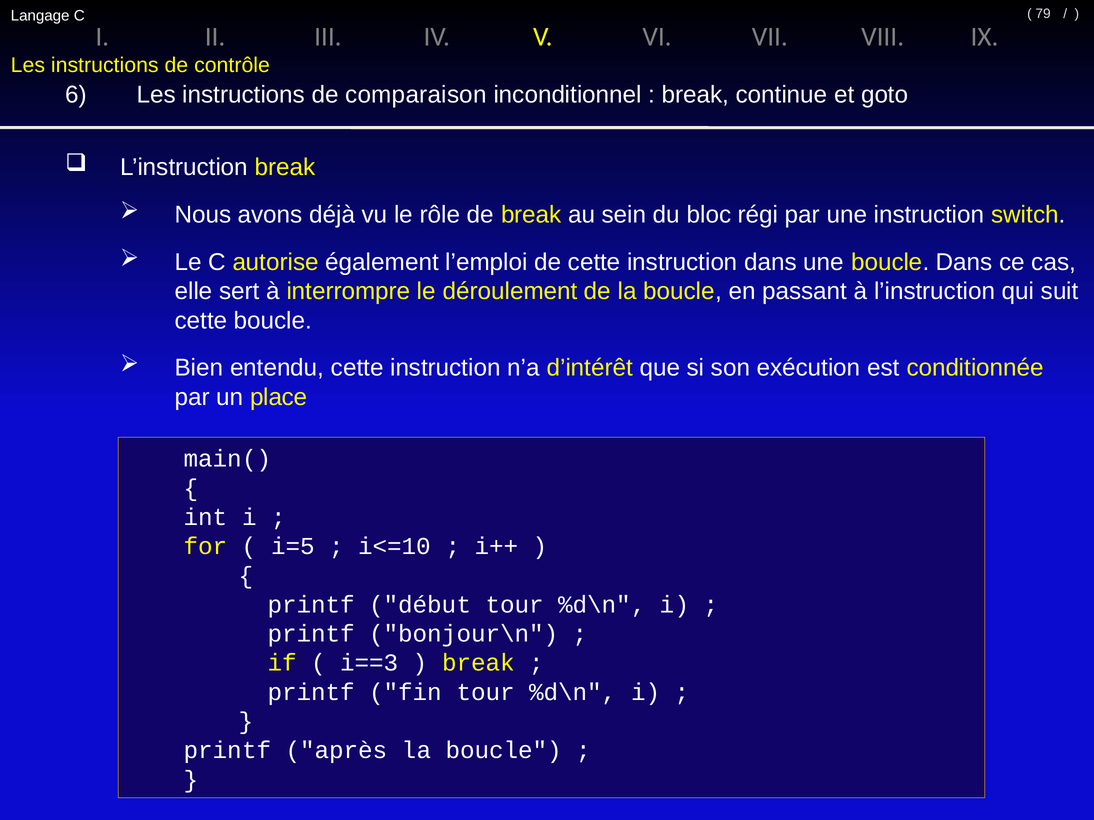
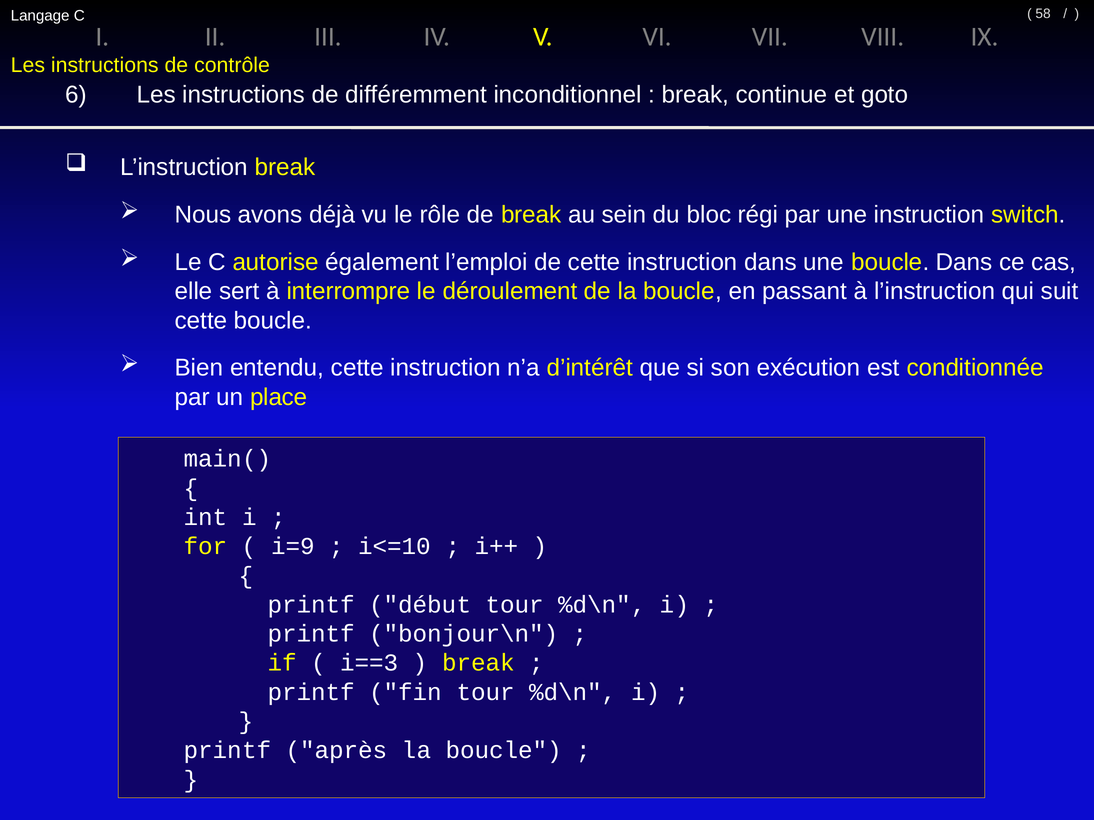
79: 79 -> 58
comparaison: comparaison -> différemment
i=5: i=5 -> i=9
